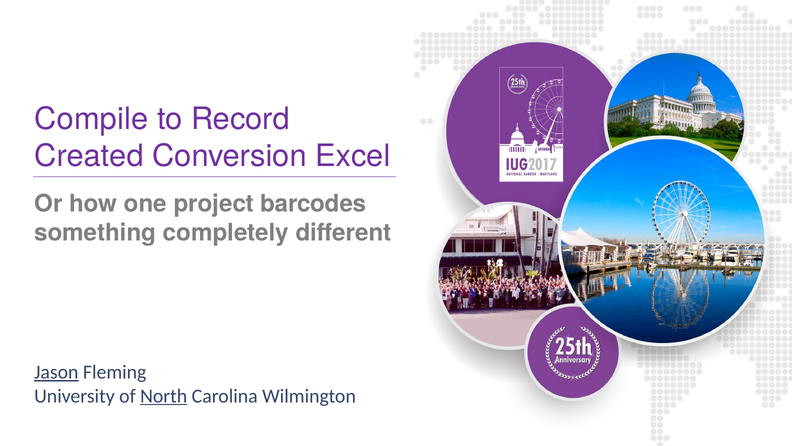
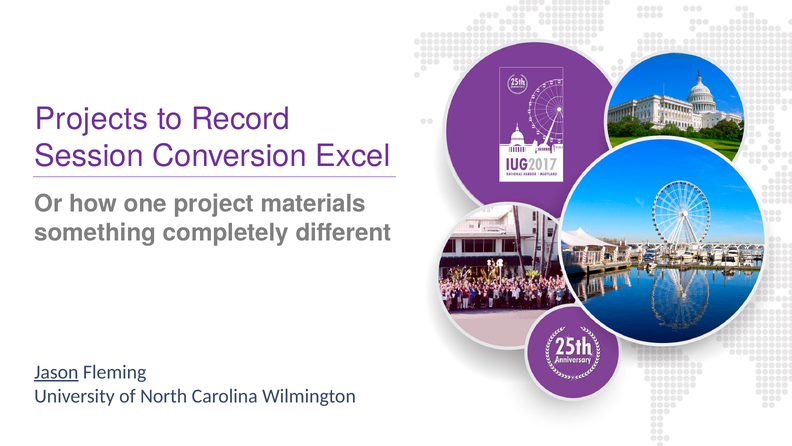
Compile: Compile -> Projects
Created: Created -> Session
barcodes: barcodes -> materials
North underline: present -> none
